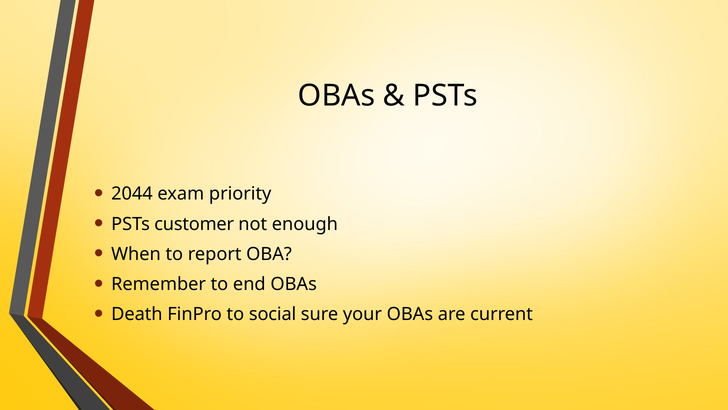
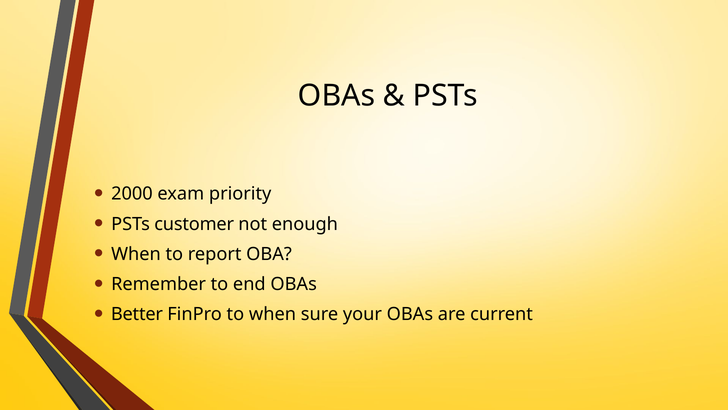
2044: 2044 -> 2000
Death: Death -> Better
to social: social -> when
